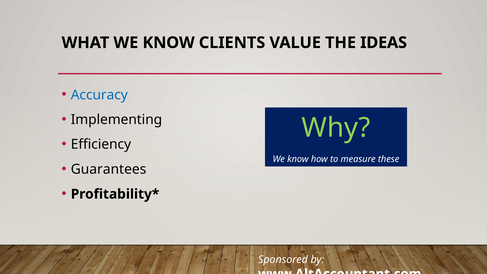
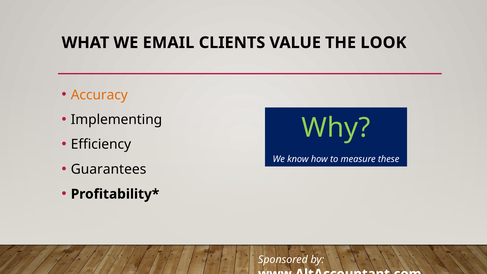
WHAT WE KNOW: KNOW -> EMAIL
IDEAS: IDEAS -> LOOK
Accuracy colour: blue -> orange
